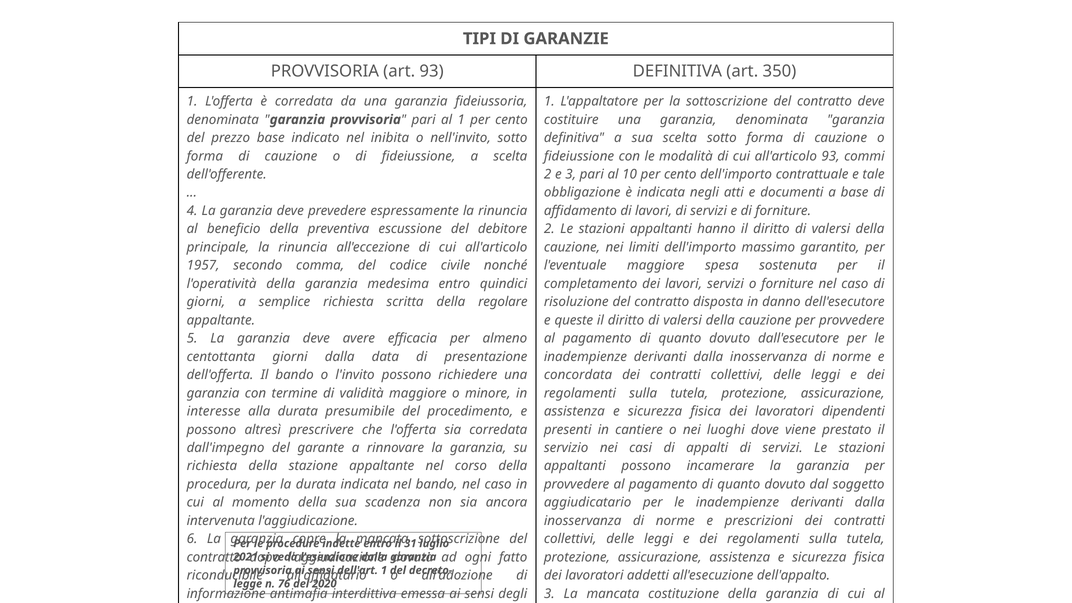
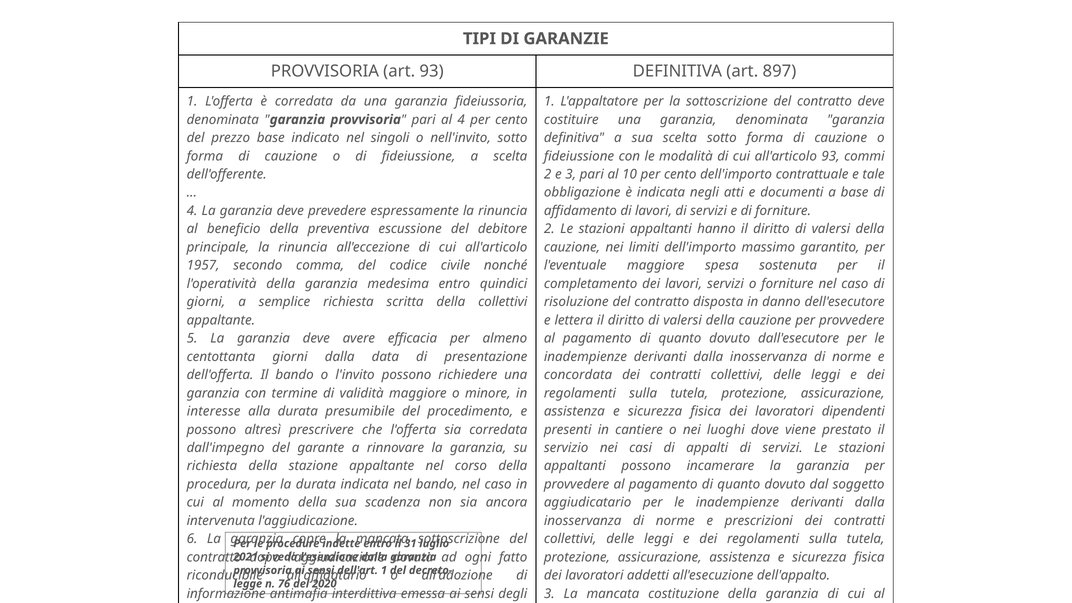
350: 350 -> 897
al 1: 1 -> 4
inibita: inibita -> singoli
della regolare: regolare -> collettivi
queste: queste -> lettera
